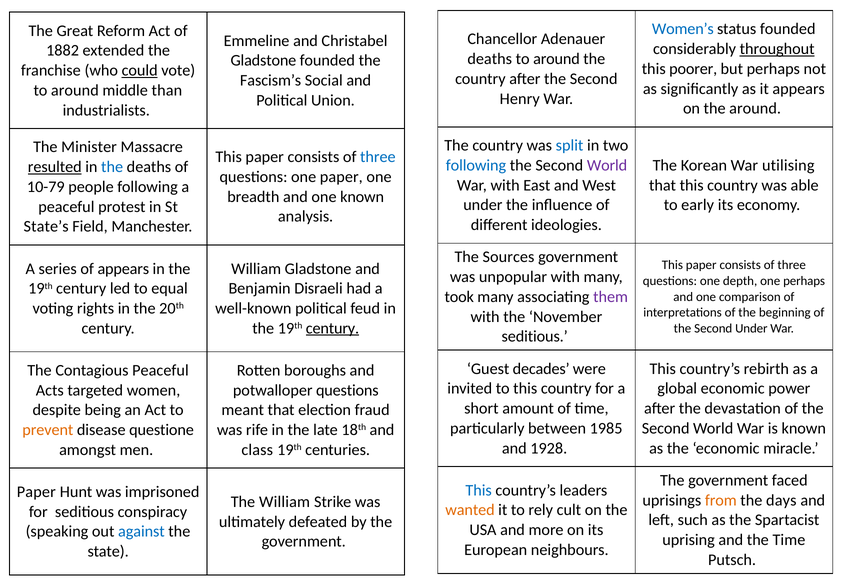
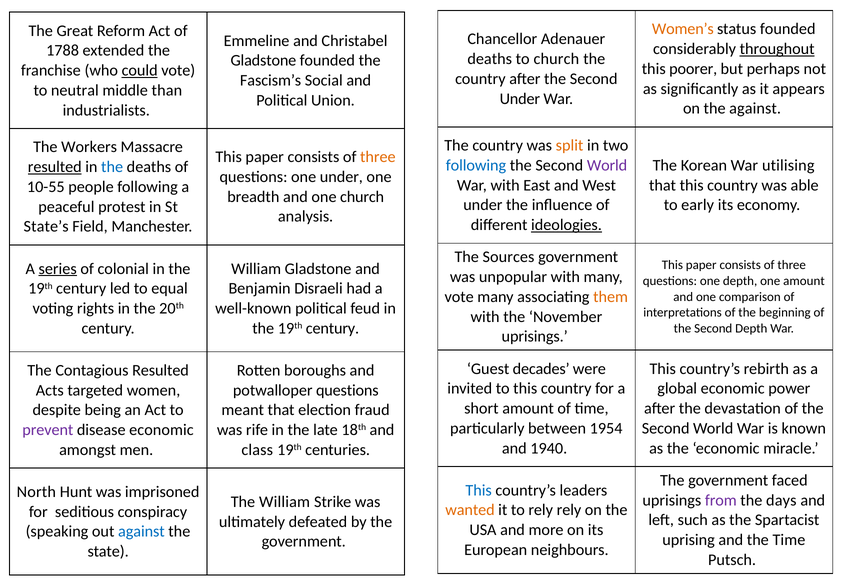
Women’s colour: blue -> orange
1882: 1882 -> 1788
around at (556, 59): around -> church
around at (75, 90): around -> neutral
Henry at (520, 99): Henry -> Under
the around: around -> against
split colour: blue -> orange
Minister: Minister -> Workers
three at (378, 157) colour: blue -> orange
one paper: paper -> under
10-79: 10-79 -> 10-55
one known: known -> church
ideologies underline: none -> present
series underline: none -> present
of appears: appears -> colonial
one perhaps: perhaps -> amount
took at (459, 297): took -> vote
them colour: purple -> orange
century at (332, 328) underline: present -> none
Second Under: Under -> Depth
seditious at (535, 336): seditious -> uprisings
Contagious Peaceful: Peaceful -> Resulted
1985: 1985 -> 1954
prevent colour: orange -> purple
disease questione: questione -> economic
1928: 1928 -> 1940
Paper at (36, 492): Paper -> North
from colour: orange -> purple
rely cult: cult -> rely
